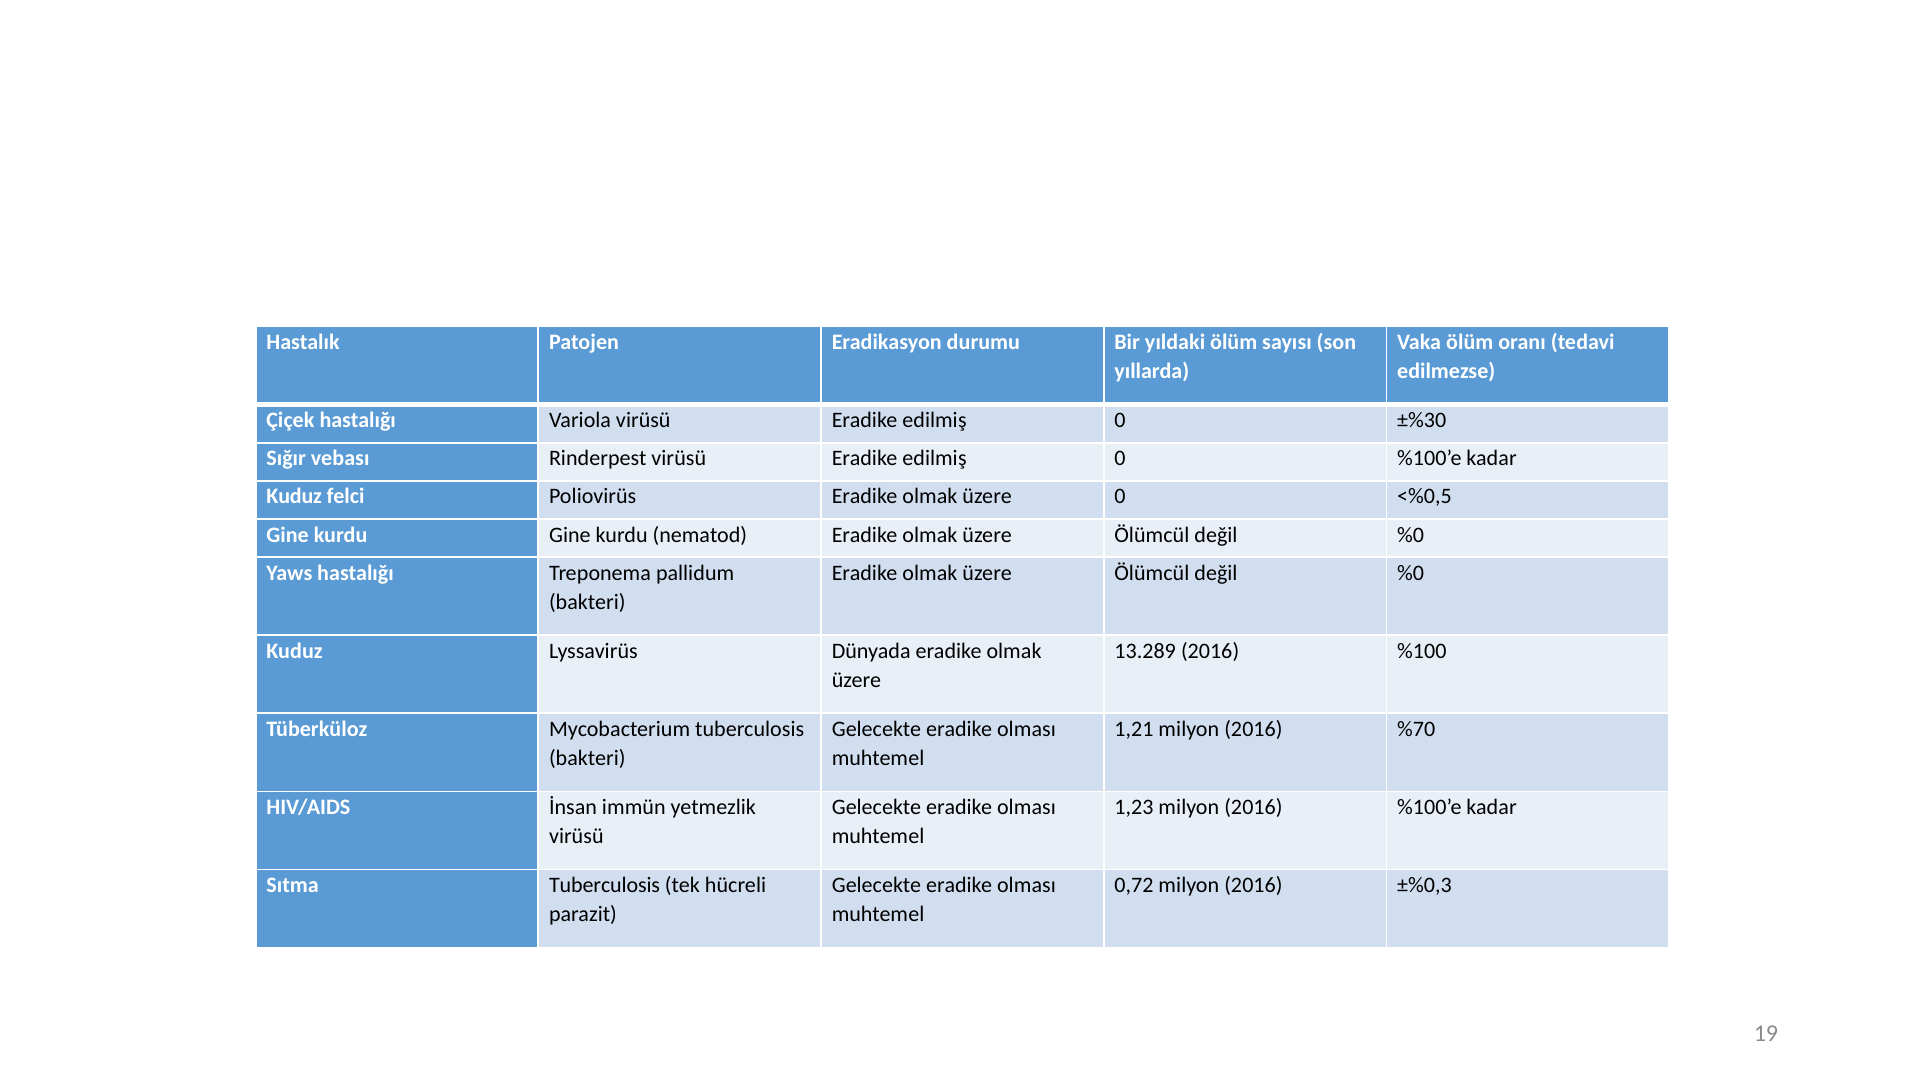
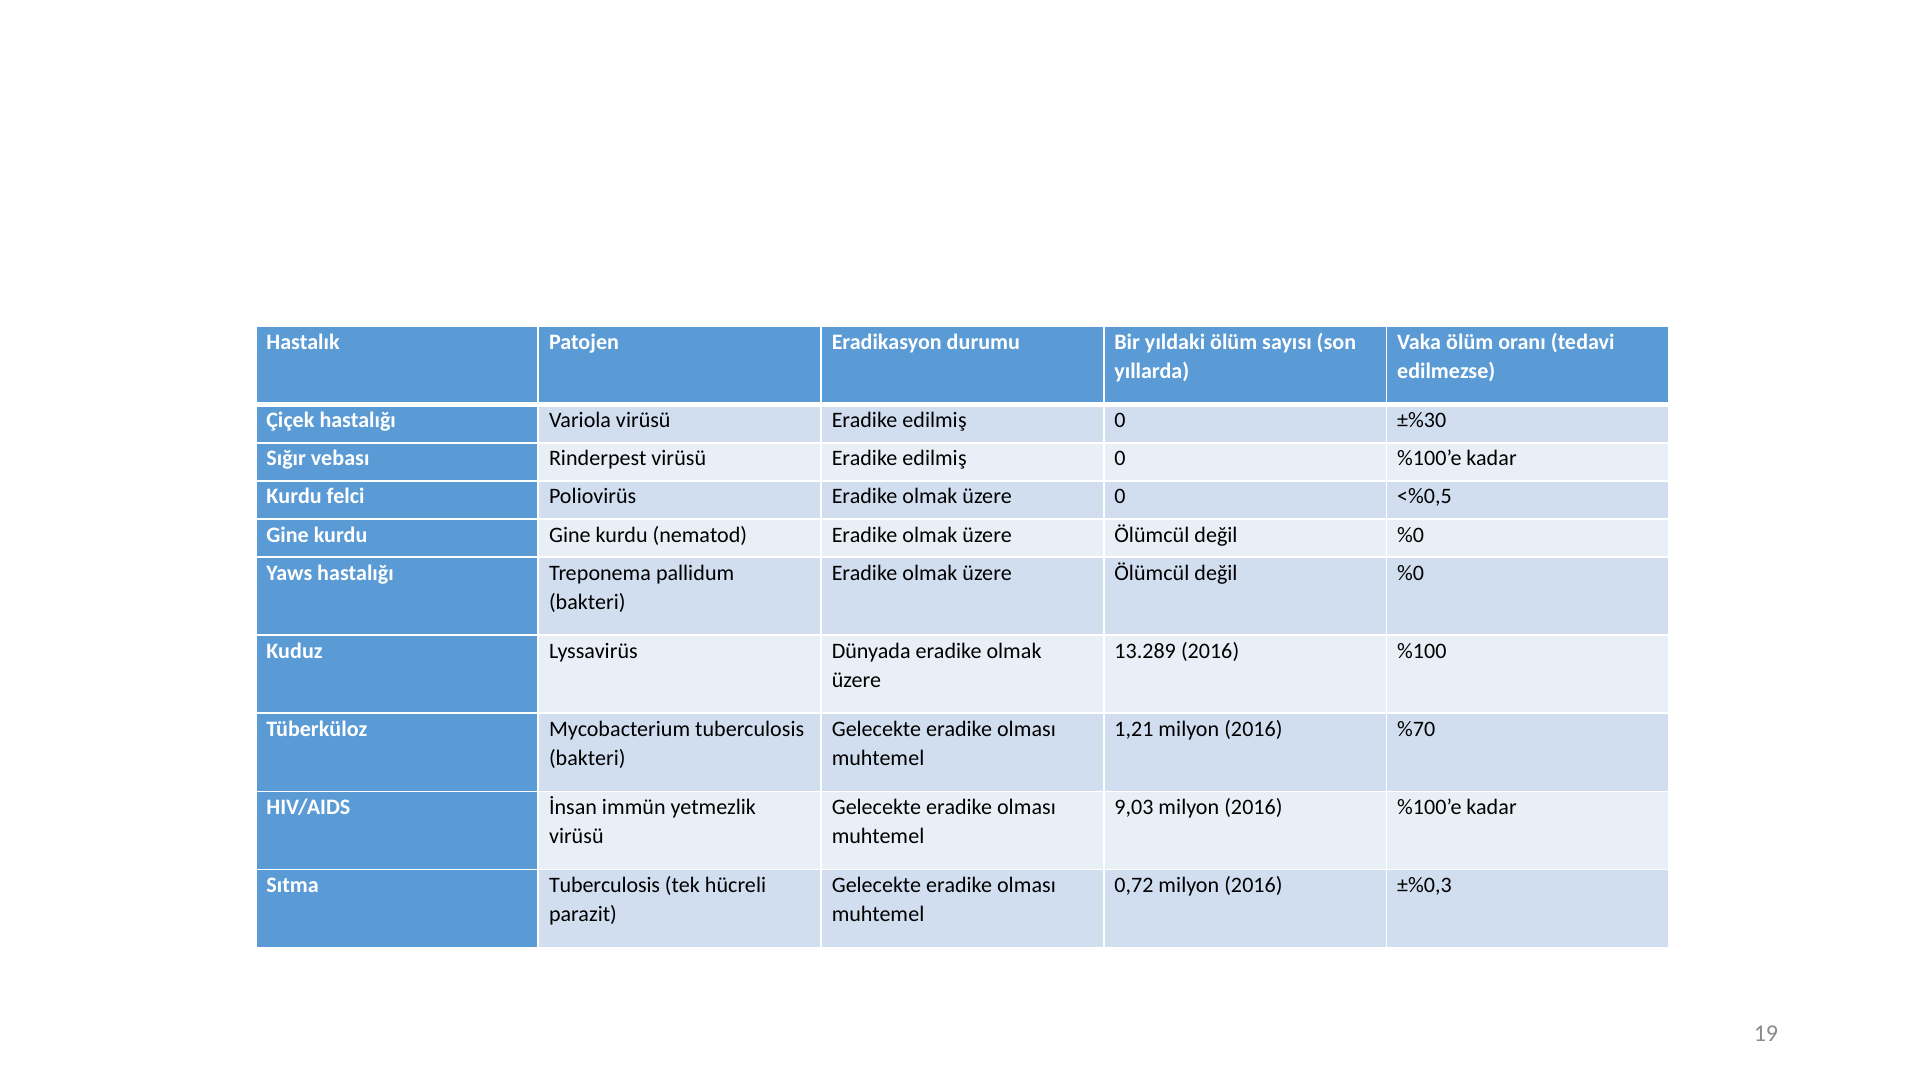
Kuduz at (294, 497): Kuduz -> Kurdu
1,23: 1,23 -> 9,03
